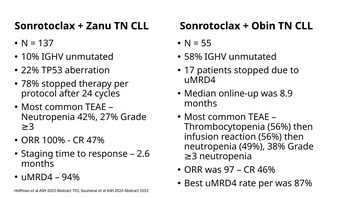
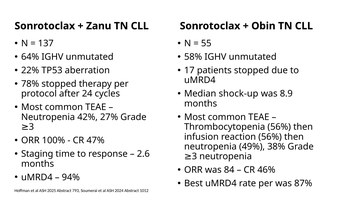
10%: 10% -> 64%
online-up: online-up -> shock-up
97: 97 -> 84
